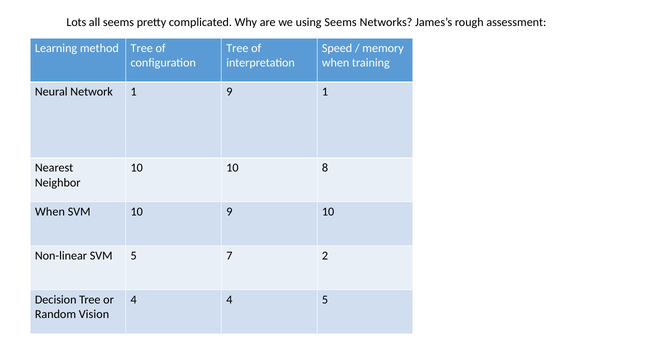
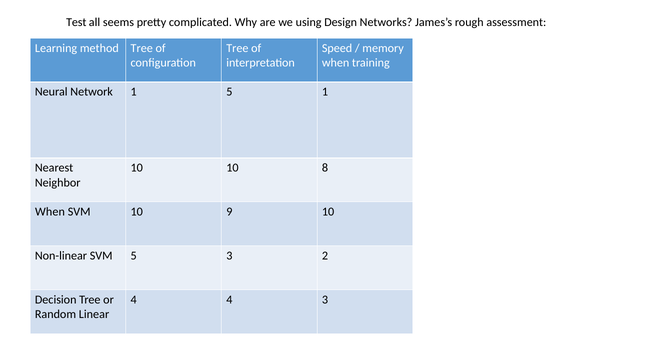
Lots: Lots -> Test
using Seems: Seems -> Design
1 9: 9 -> 5
5 7: 7 -> 3
4 5: 5 -> 3
Vision: Vision -> Linear
